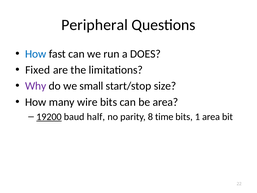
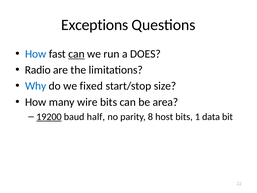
Peripheral: Peripheral -> Exceptions
can at (77, 54) underline: none -> present
Fixed: Fixed -> Radio
Why colour: purple -> blue
small: small -> fixed
time: time -> host
1 area: area -> data
